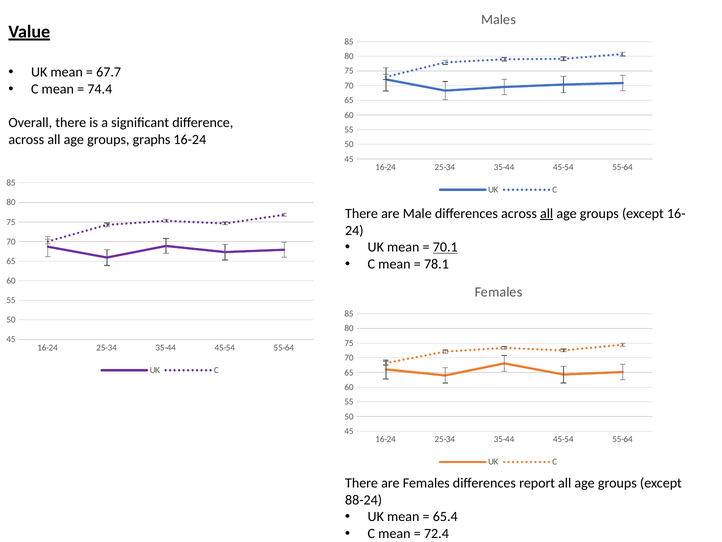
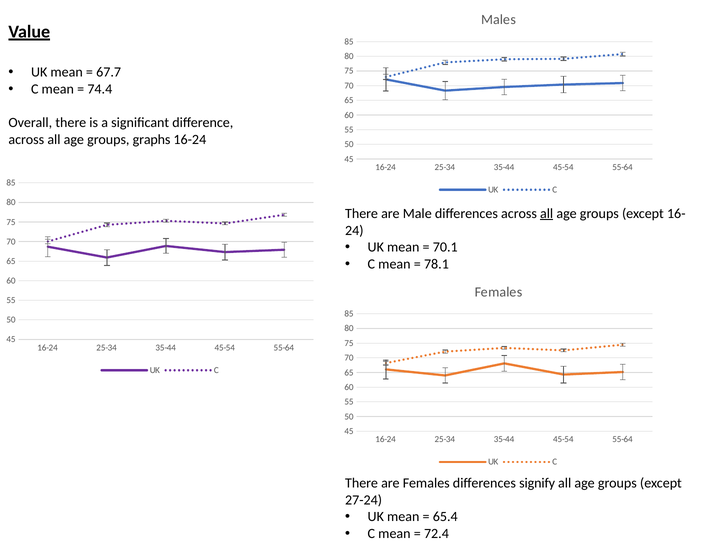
70.1 underline: present -> none
report: report -> signify
88-24: 88-24 -> 27-24
